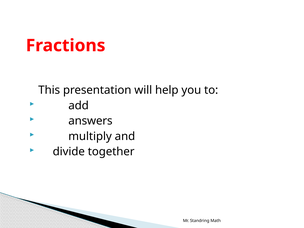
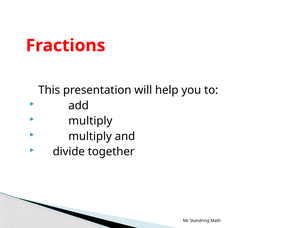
answers at (90, 121): answers -> multiply
